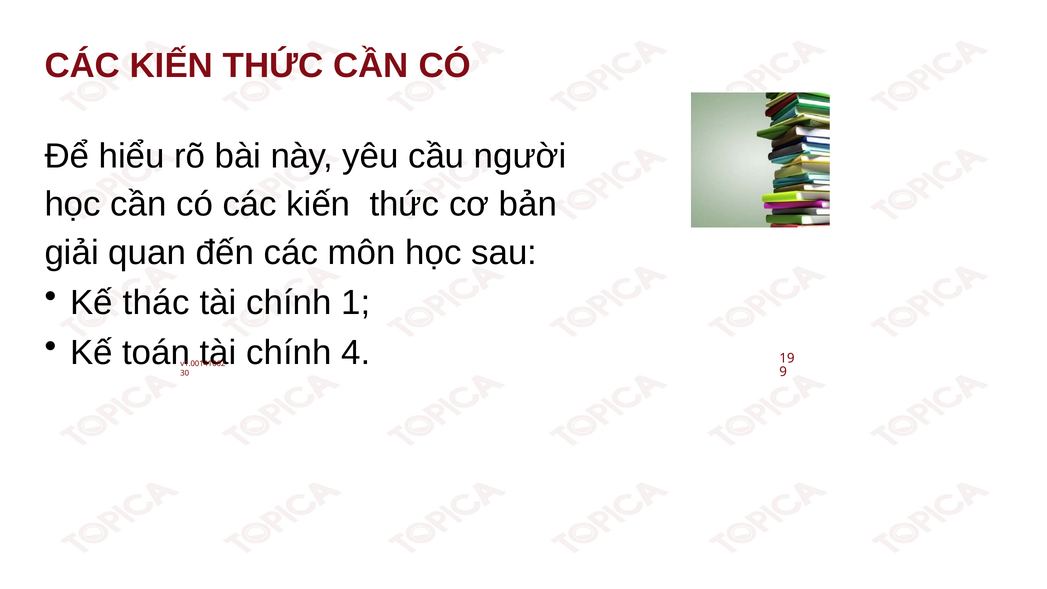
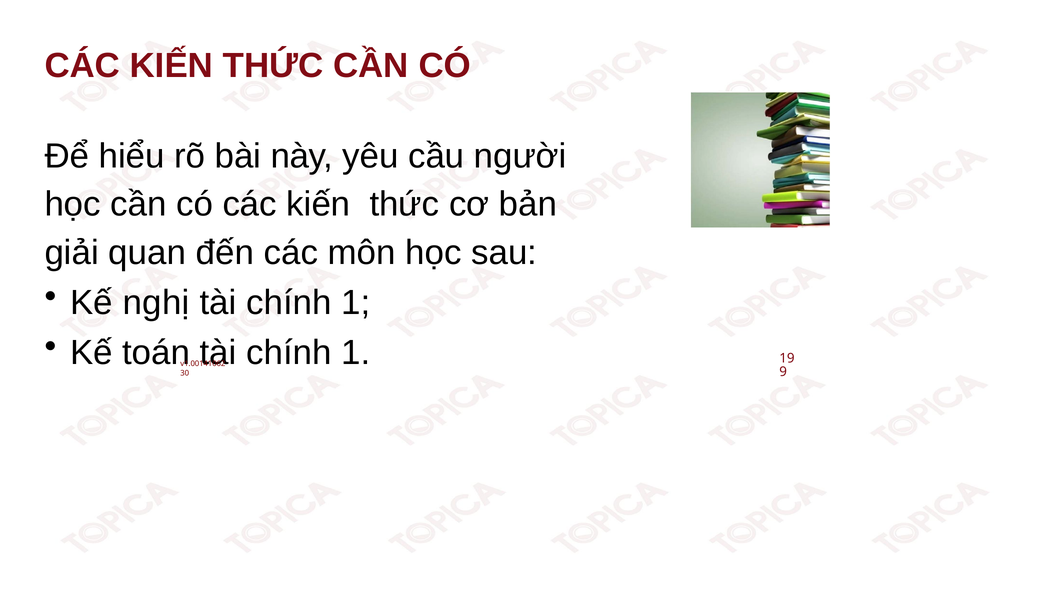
thác: thác -> nghị
4 at (356, 352): 4 -> 1
